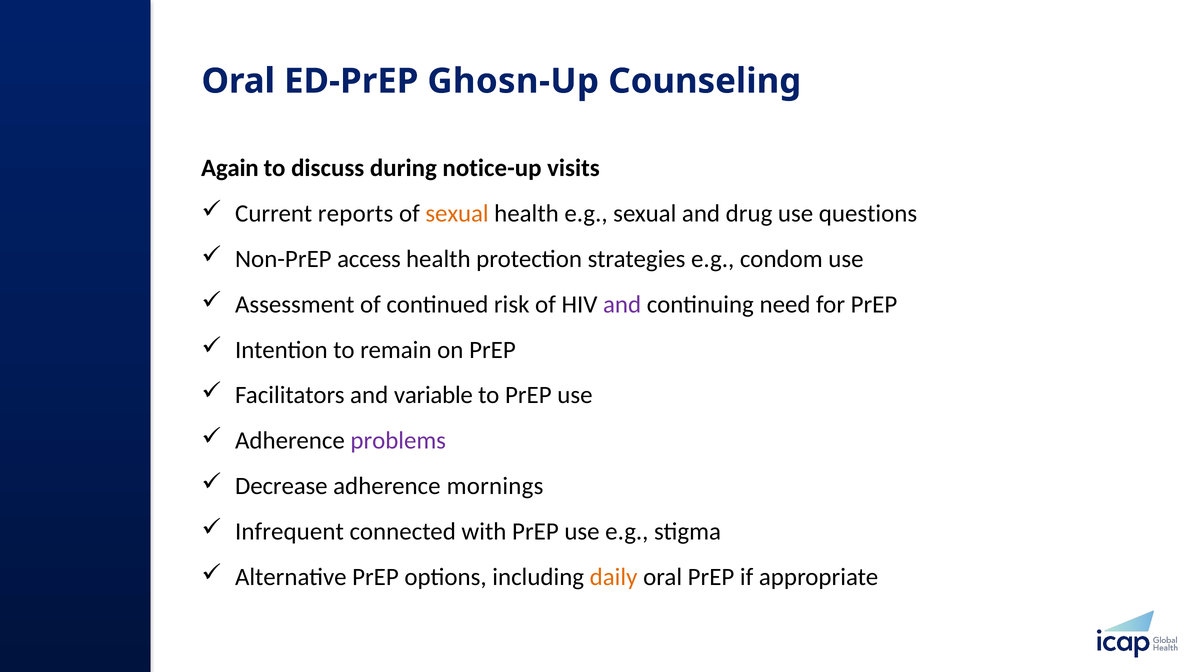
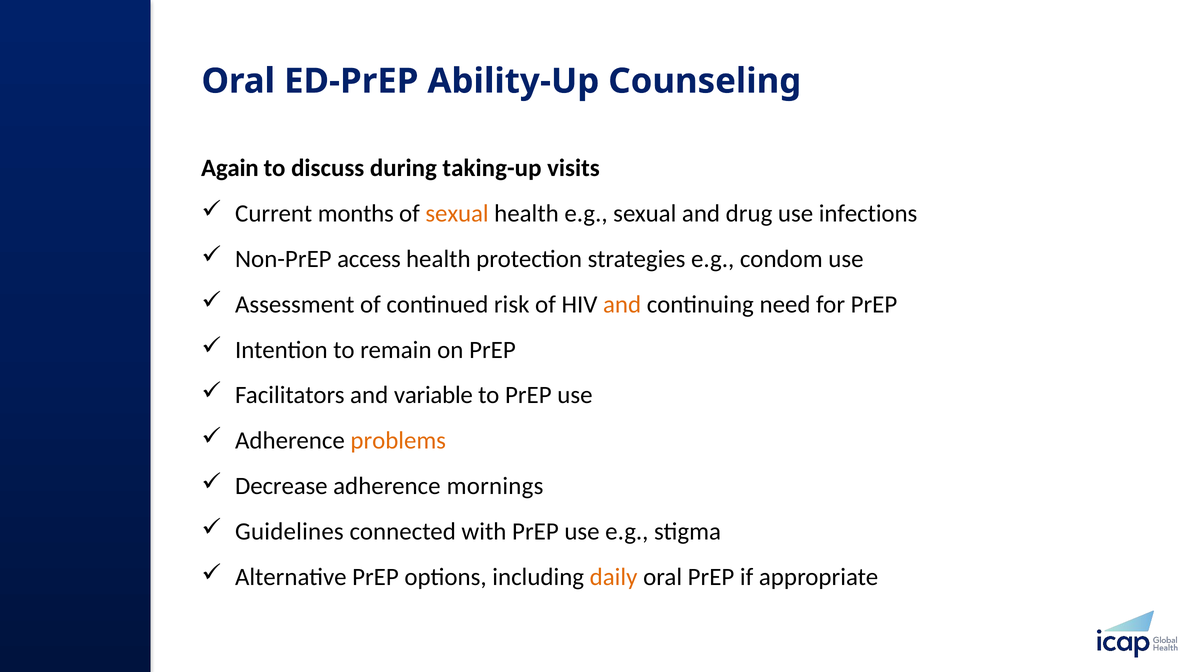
Ghosn-Up: Ghosn-Up -> Ability-Up
notice-up: notice-up -> taking-up
reports: reports -> months
questions: questions -> infections
and at (622, 304) colour: purple -> orange
problems colour: purple -> orange
Infrequent: Infrequent -> Guidelines
